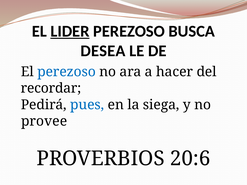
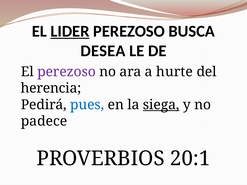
perezoso at (66, 72) colour: blue -> purple
hacer: hacer -> hurte
recordar: recordar -> herencia
siega underline: none -> present
provee: provee -> padece
20:6: 20:6 -> 20:1
